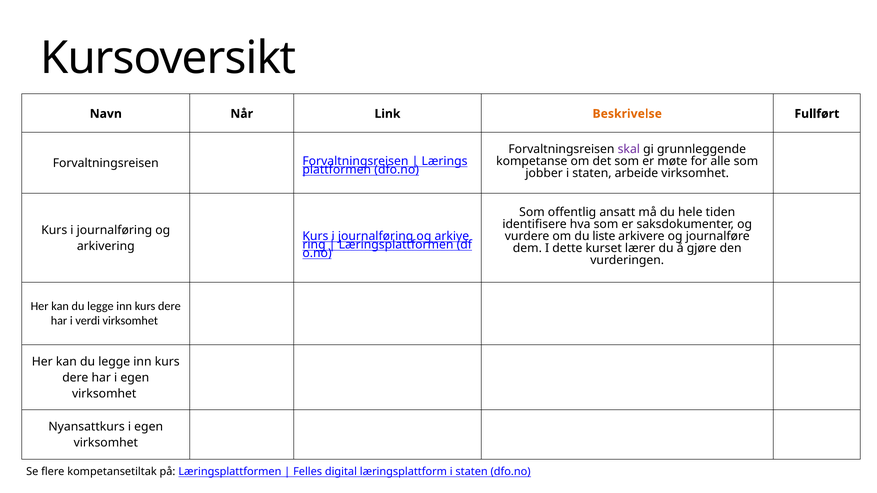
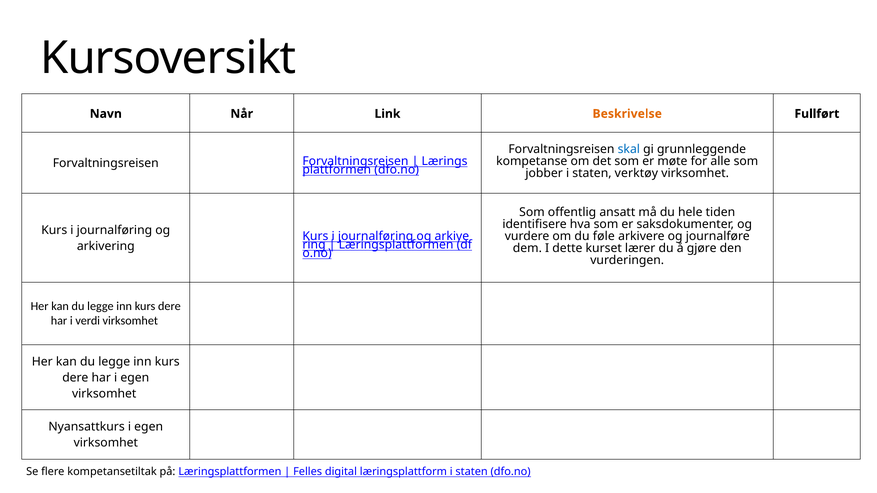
skal colour: purple -> blue
arbeide: arbeide -> verktøy
liste: liste -> føle
